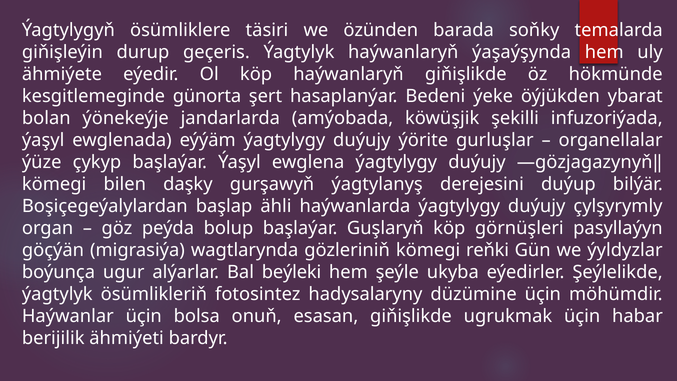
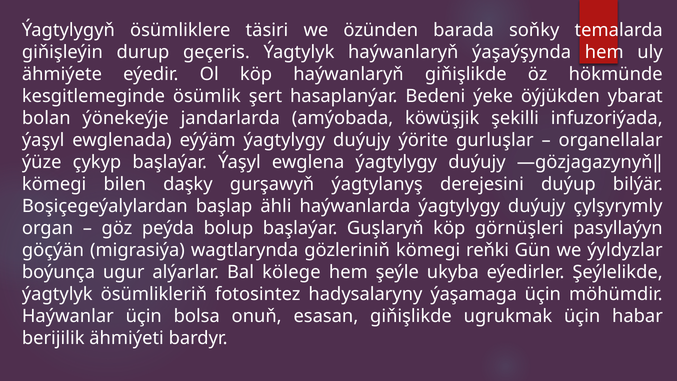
günorta: günorta -> ösümlik
beýleki: beýleki -> kölege
düzümine: düzümine -> ýaşamaga
